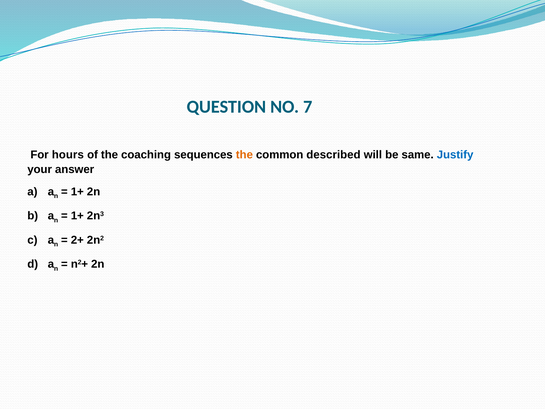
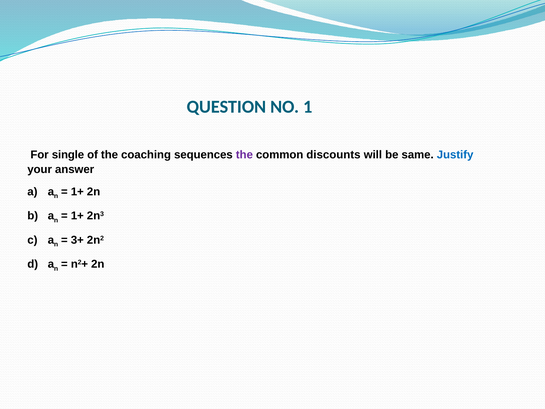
7: 7 -> 1
hours: hours -> single
the at (244, 155) colour: orange -> purple
described: described -> discounts
2+: 2+ -> 3+
